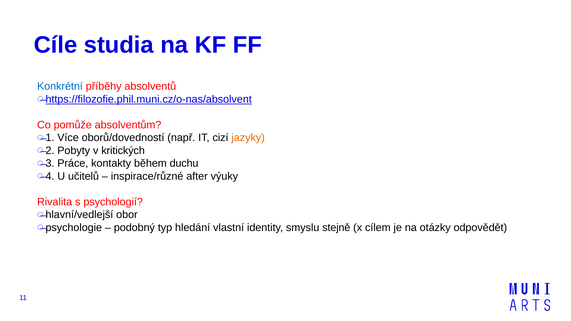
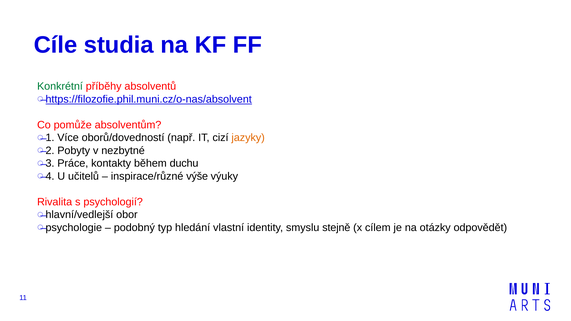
Konkrétní colour: blue -> green
kritických: kritických -> nezbytné
after: after -> výše
